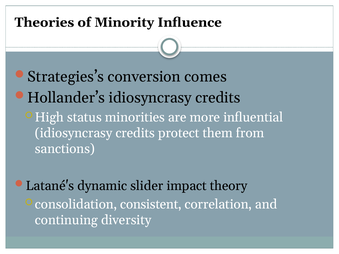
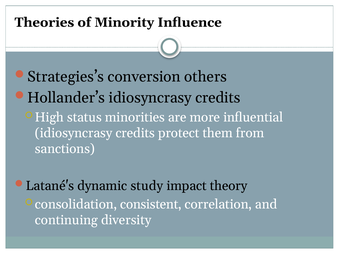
comes: comes -> others
slider: slider -> study
